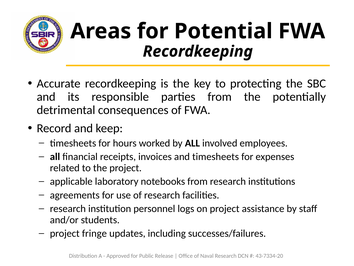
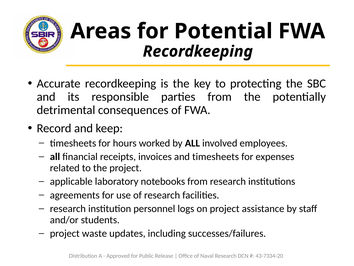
fringe: fringe -> waste
